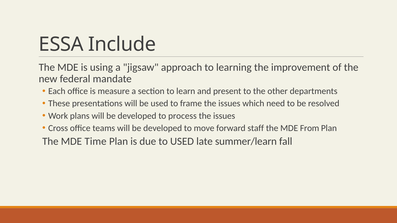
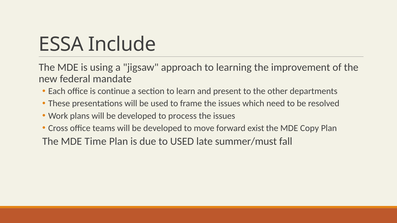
measure: measure -> continue
staff: staff -> exist
From: From -> Copy
summer/learn: summer/learn -> summer/must
